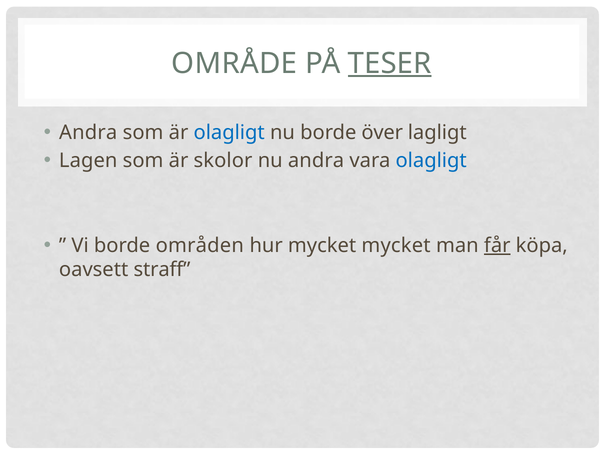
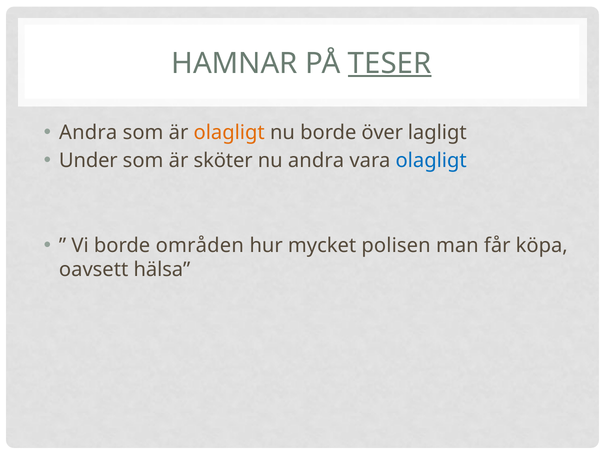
OMRÅDE: OMRÅDE -> HAMNAR
olagligt at (229, 132) colour: blue -> orange
Lagen: Lagen -> Under
skolor: skolor -> sköter
mycket mycket: mycket -> polisen
får underline: present -> none
straff: straff -> hälsa
